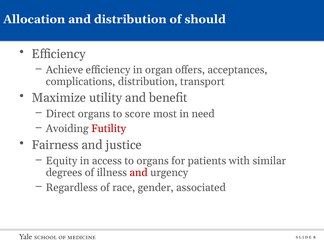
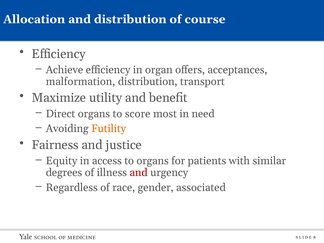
should: should -> course
complications: complications -> malformation
Futility colour: red -> orange
